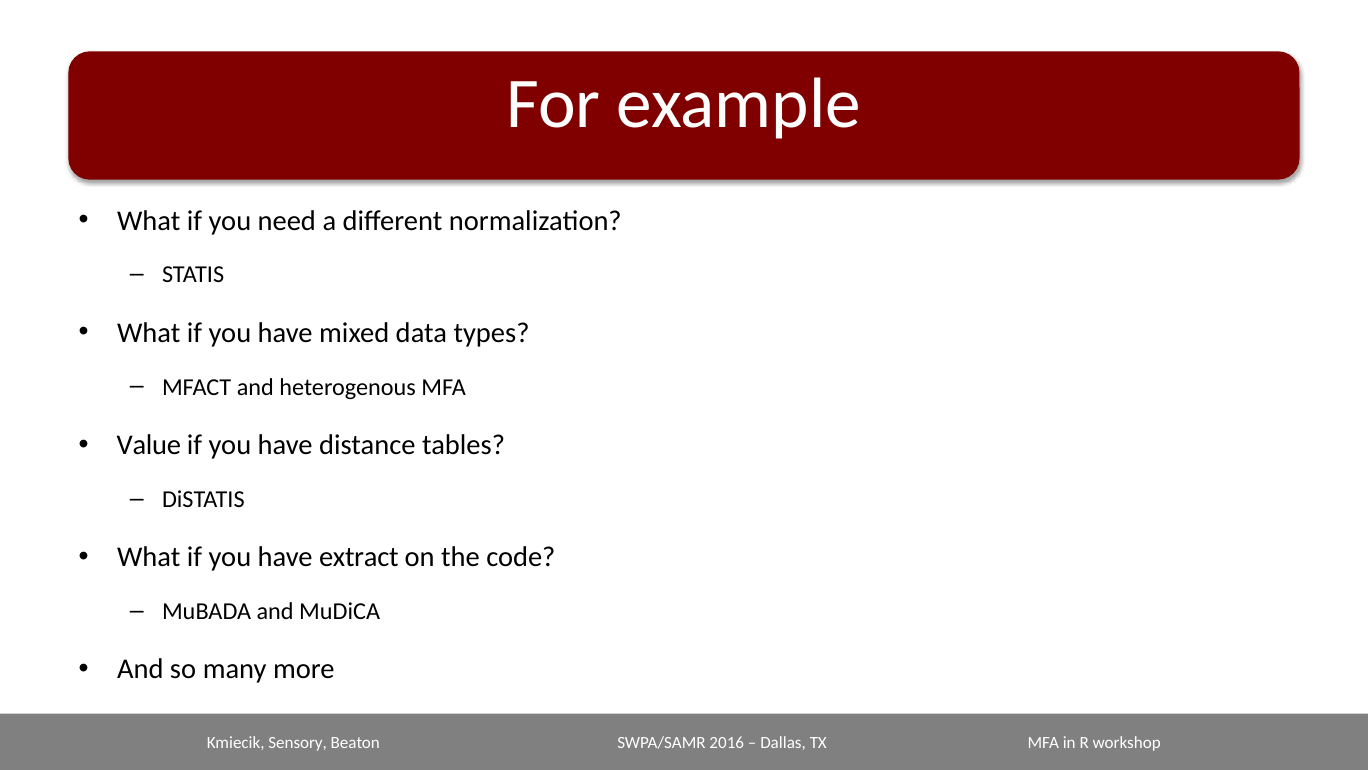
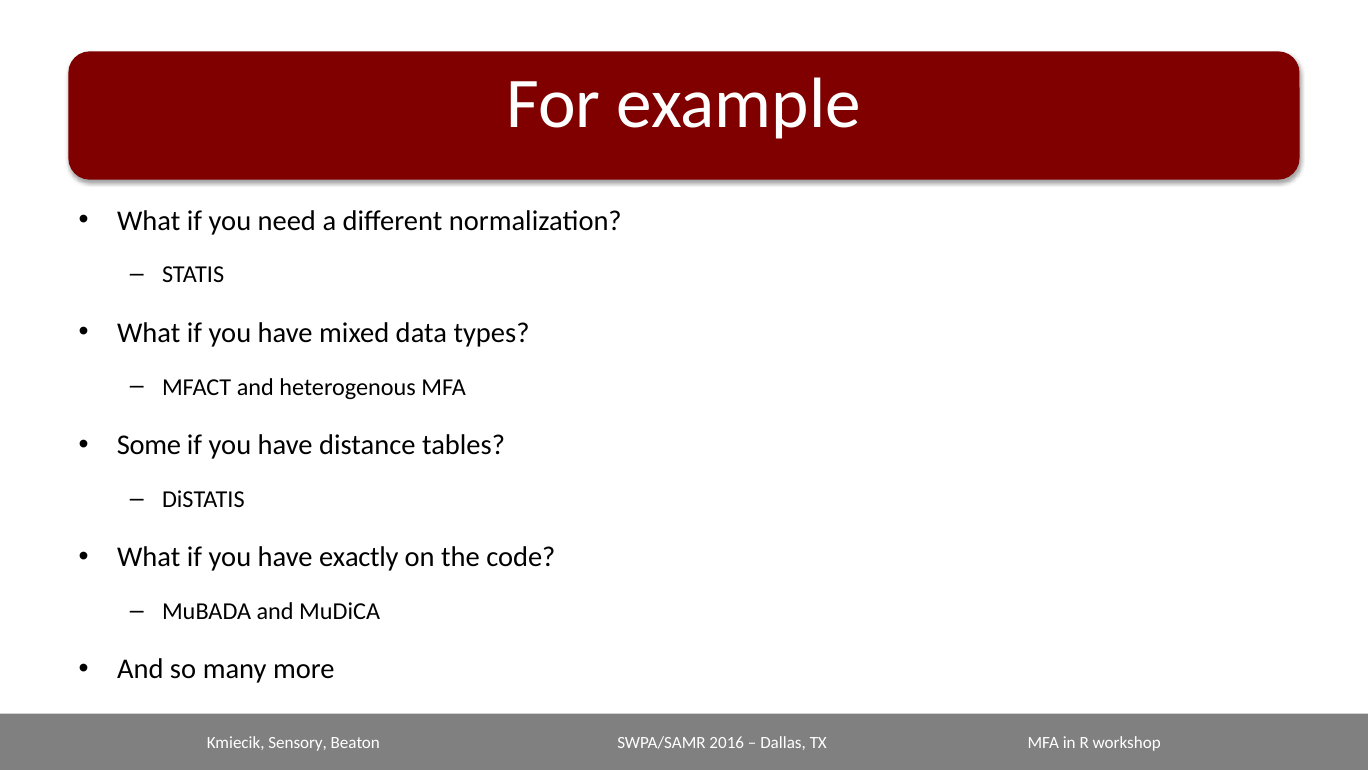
Value: Value -> Some
extract: extract -> exactly
